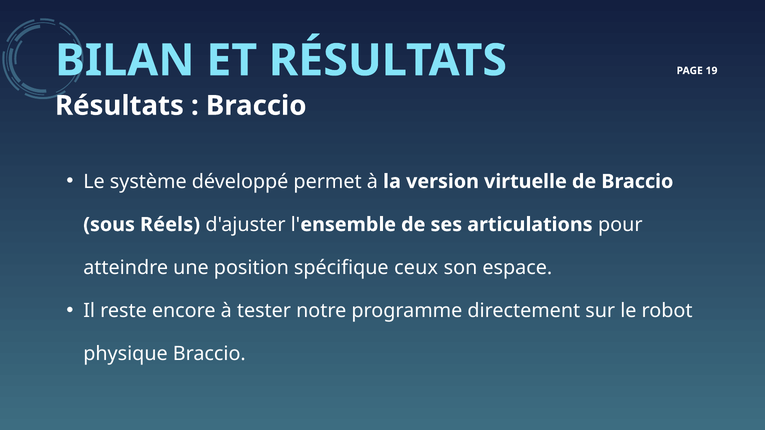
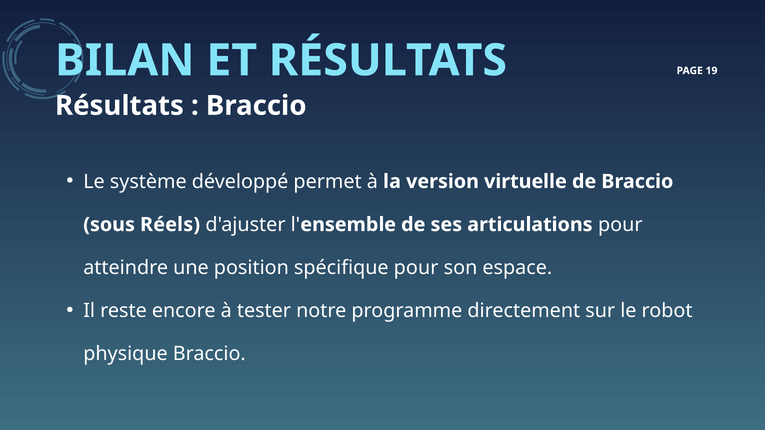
spécifique ceux: ceux -> pour
